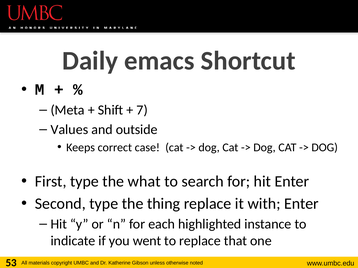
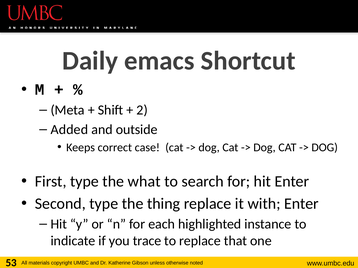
7: 7 -> 2
Values: Values -> Added
went: went -> trace
